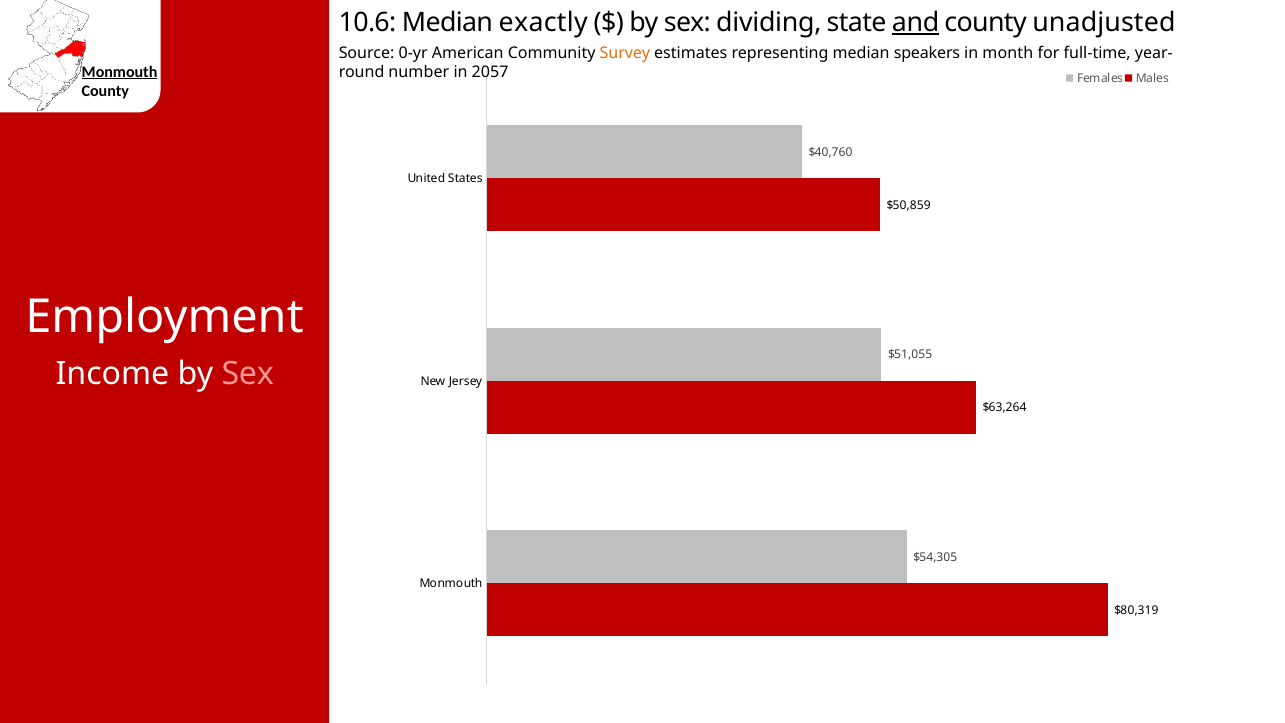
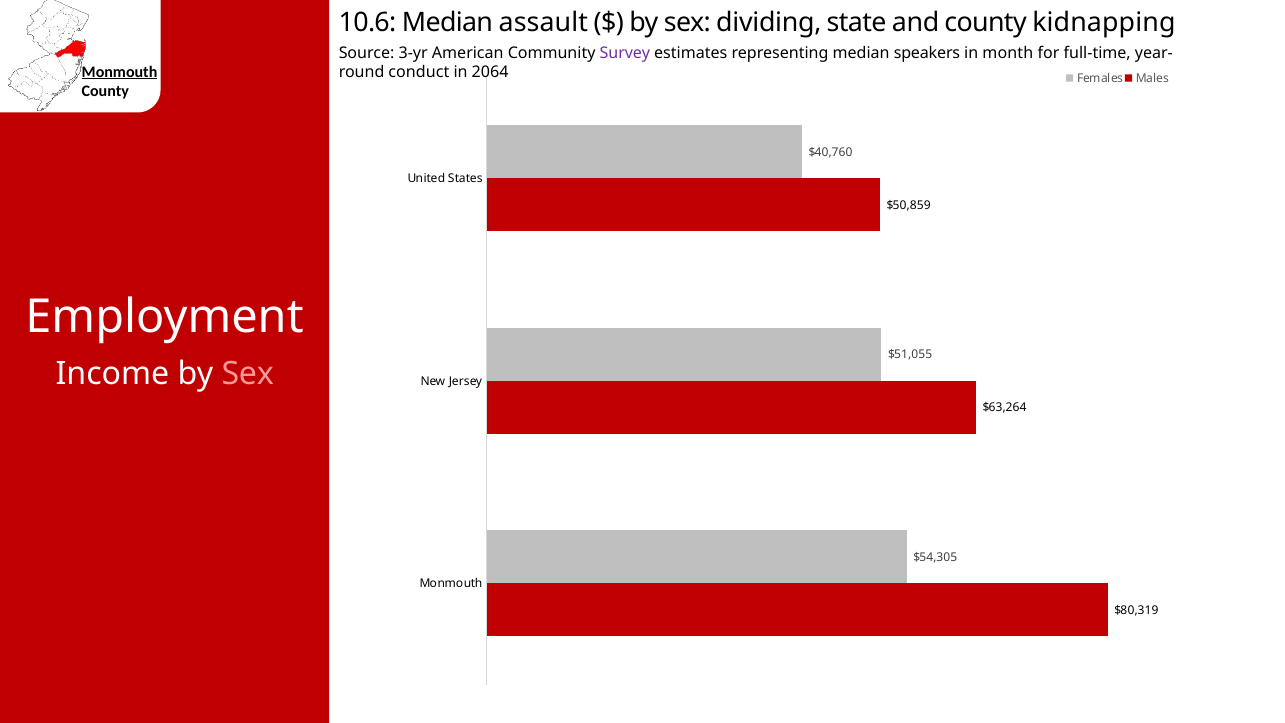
exactly: exactly -> assault
and underline: present -> none
unadjusted: unadjusted -> kidnapping
0-yr: 0-yr -> 3-yr
Survey colour: orange -> purple
number: number -> conduct
2057: 2057 -> 2064
